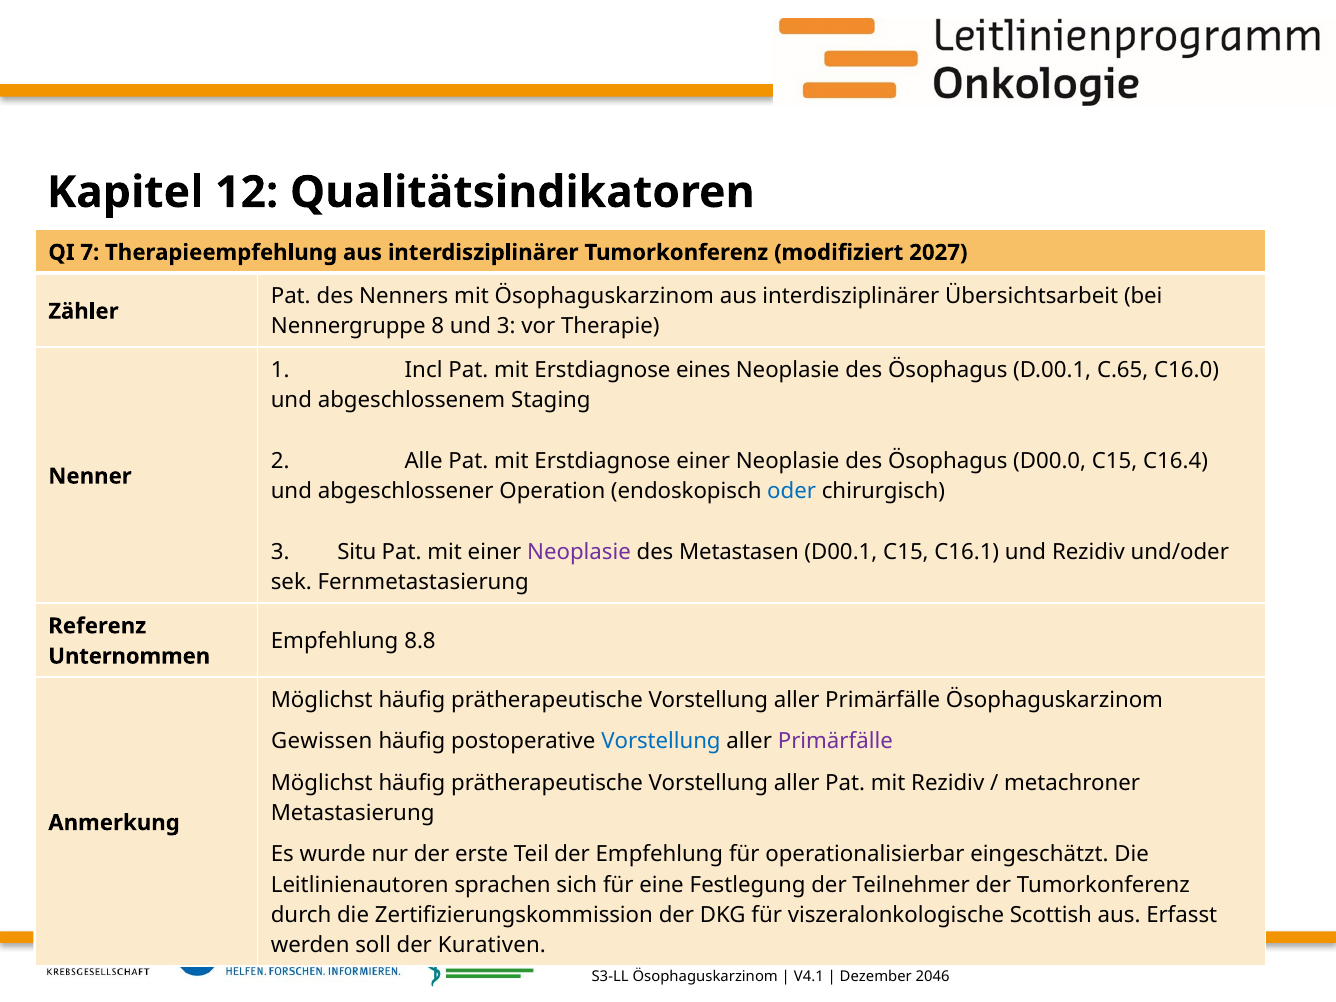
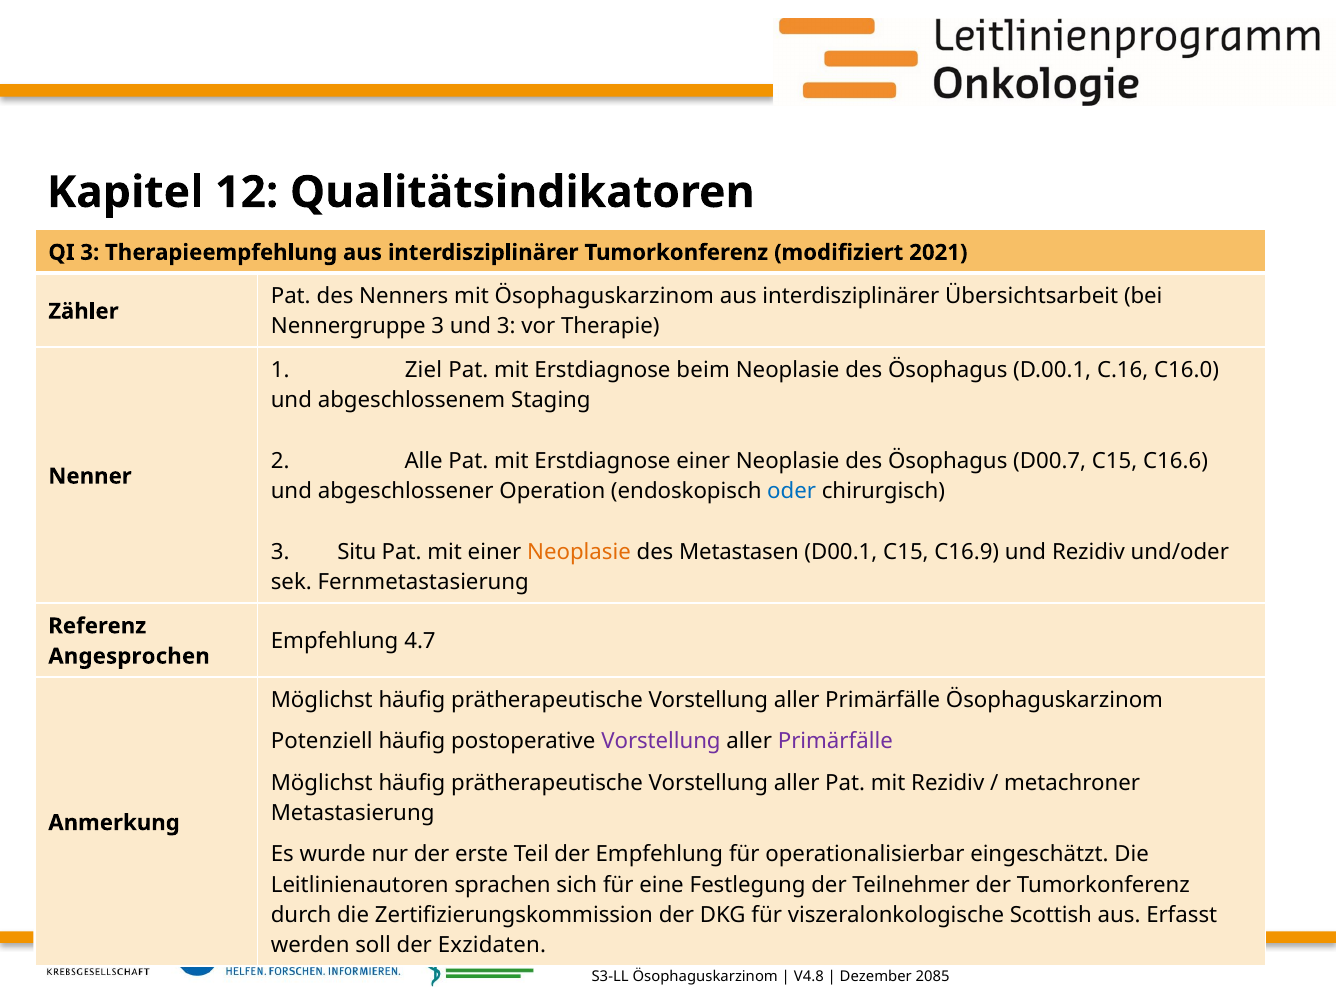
QI 7: 7 -> 3
2027: 2027 -> 2021
Nennergruppe 8: 8 -> 3
Incl: Incl -> Ziel
eines: eines -> beim
C.65: C.65 -> C.16
D00.0: D00.0 -> D00.7
C16.4: C16.4 -> C16.6
Neoplasie at (579, 552) colour: purple -> orange
C16.1: C16.1 -> C16.9
8.8: 8.8 -> 4.7
Unternommen: Unternommen -> Angesprochen
Gewissen: Gewissen -> Potenziell
Vorstellung at (661, 741) colour: blue -> purple
Kurativen: Kurativen -> Exzidaten
V4.1: V4.1 -> V4.8
2046: 2046 -> 2085
